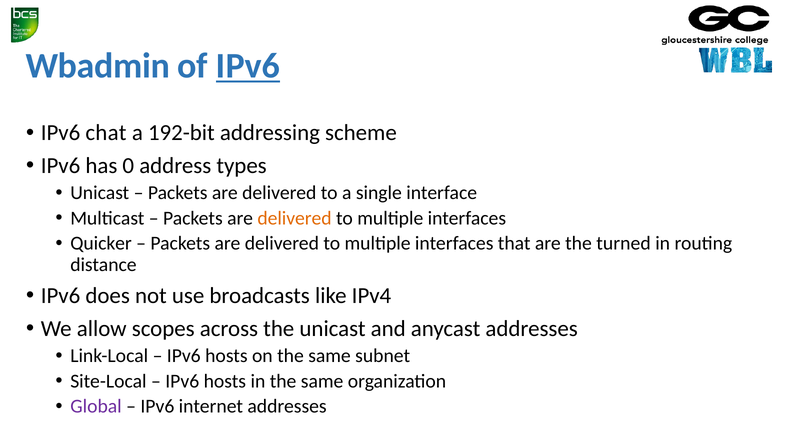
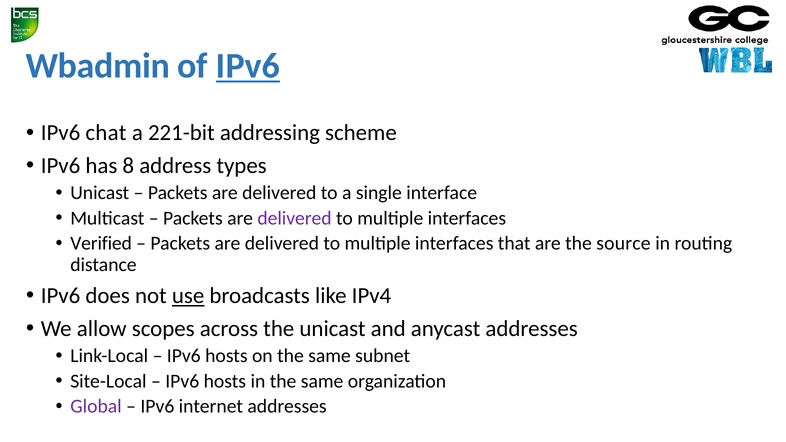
192-bit: 192-bit -> 221-bit
0: 0 -> 8
delivered at (295, 218) colour: orange -> purple
Quicker: Quicker -> Verified
turned: turned -> source
use underline: none -> present
